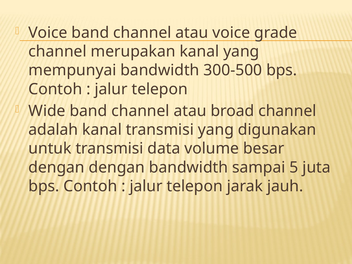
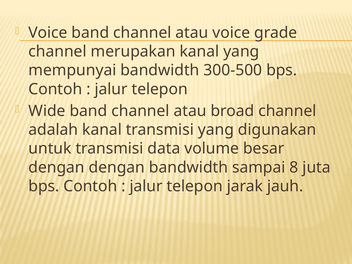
5: 5 -> 8
